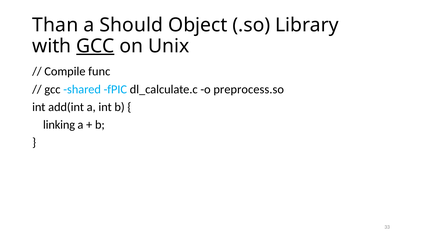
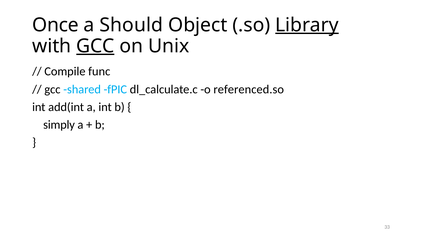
Than: Than -> Once
Library underline: none -> present
preprocess.so: preprocess.so -> referenced.so
linking: linking -> simply
